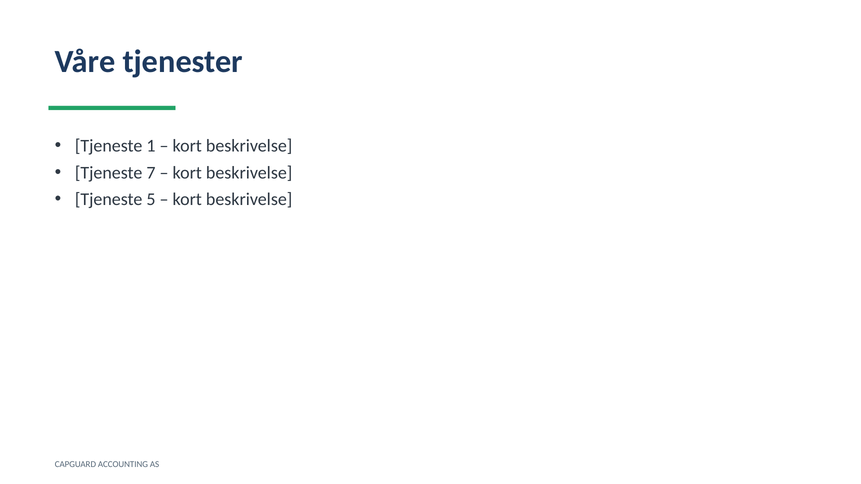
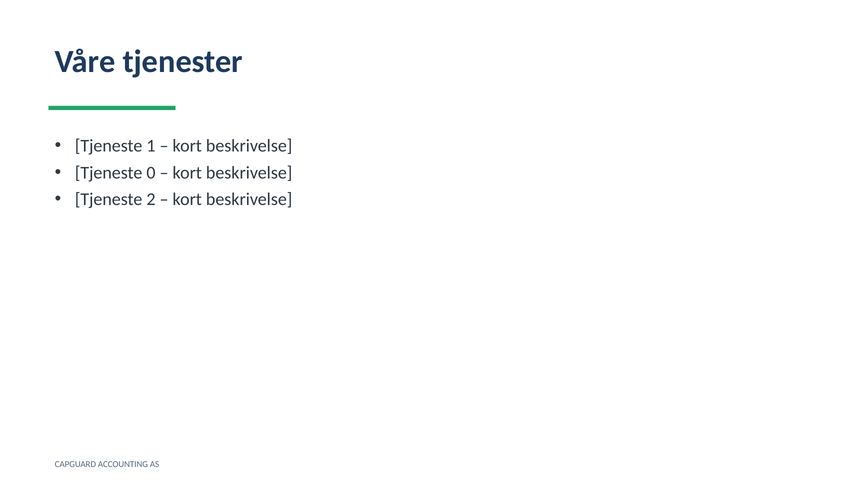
7: 7 -> 0
5: 5 -> 2
